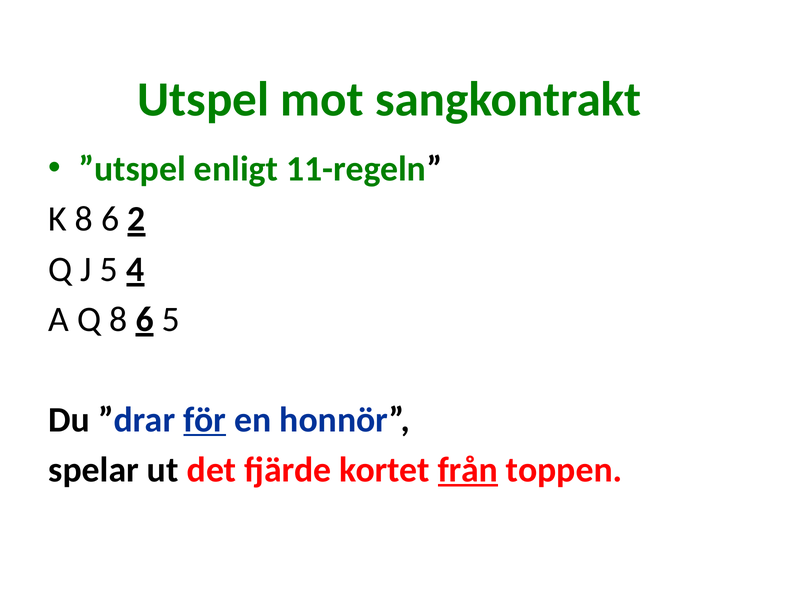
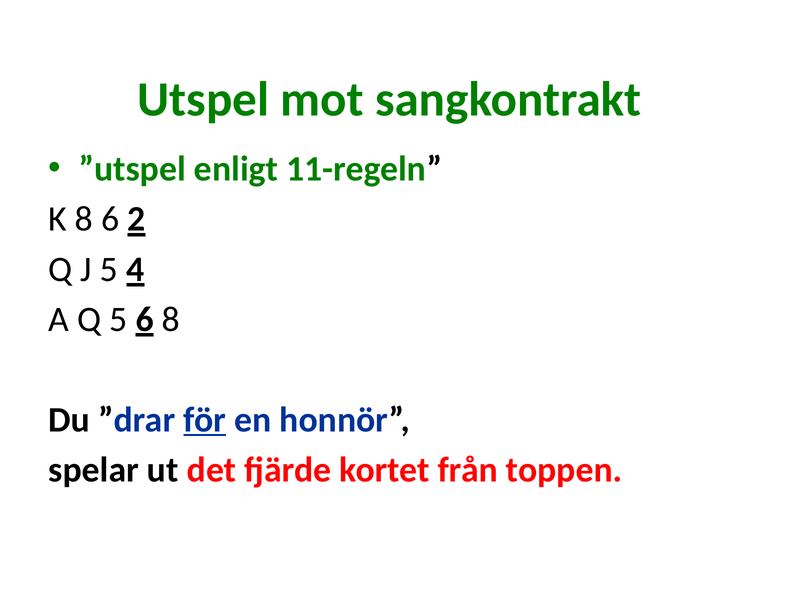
Q 8: 8 -> 5
5 at (171, 319): 5 -> 8
från underline: present -> none
